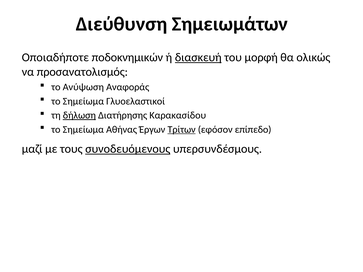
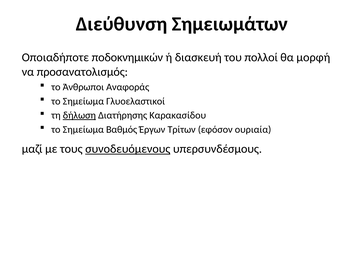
διασκευή underline: present -> none
μορφή: μορφή -> πολλοί
ολικώς: ολικώς -> μορφή
Ανύψωση: Ανύψωση -> Άνθρωποι
Αθήνας: Αθήνας -> Βαθμός
Τρίτων underline: present -> none
επίπεδο: επίπεδο -> ουριαία
